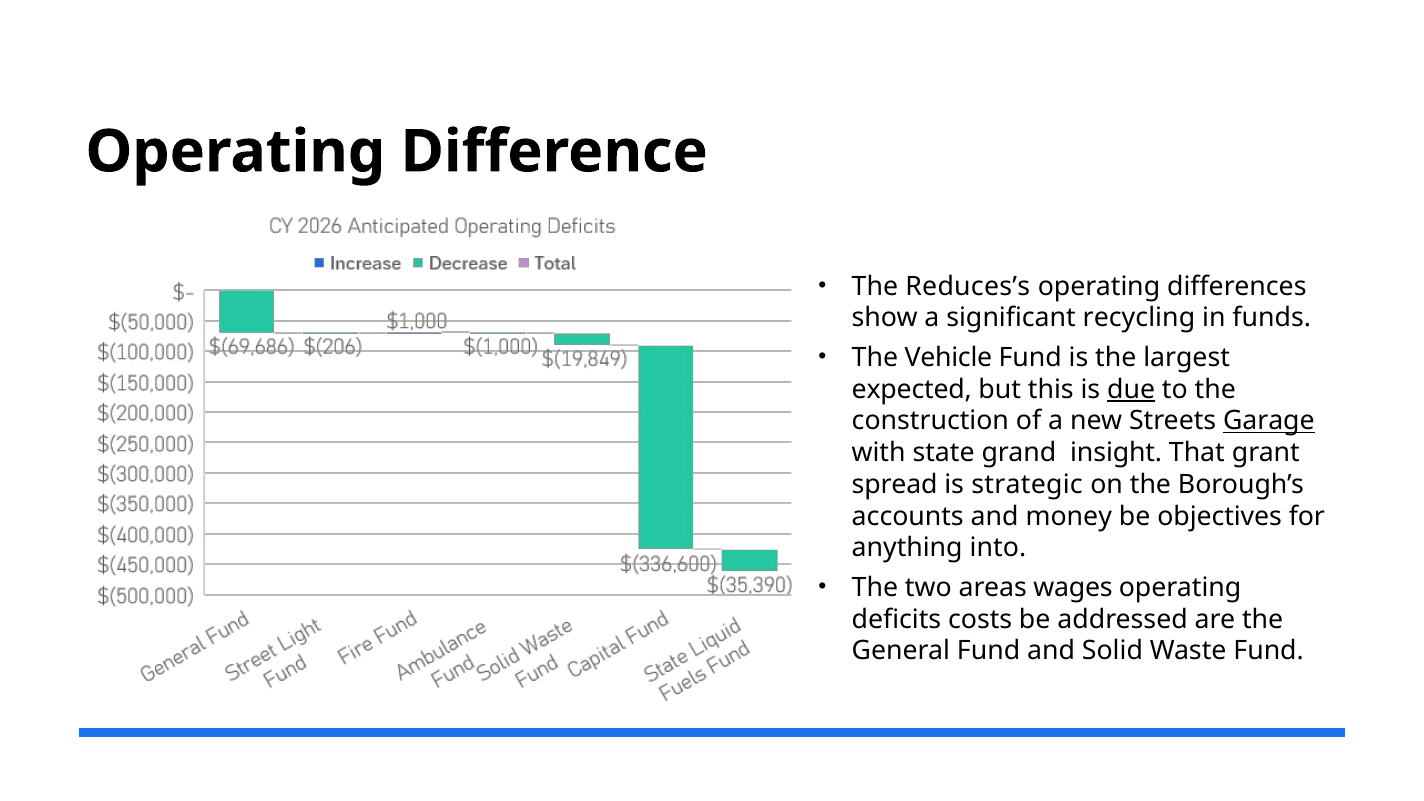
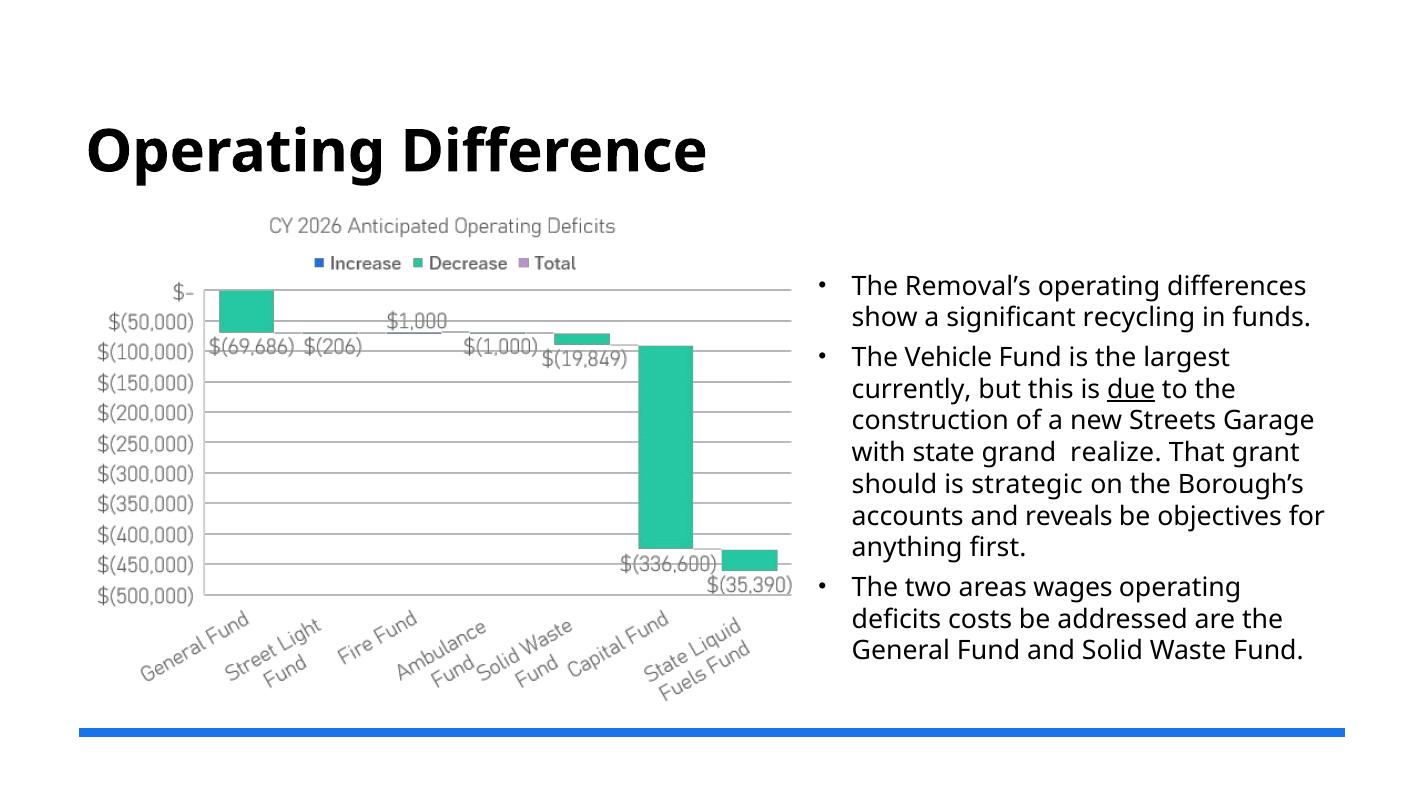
Reduces’s: Reduces’s -> Removal’s
expected: expected -> currently
Garage underline: present -> none
insight: insight -> realize
spread: spread -> should
money: money -> reveals
into: into -> first
